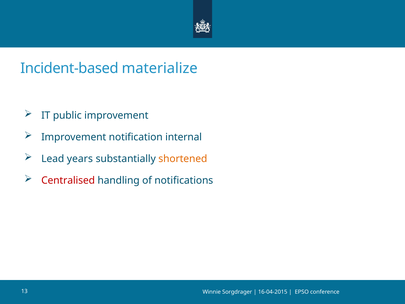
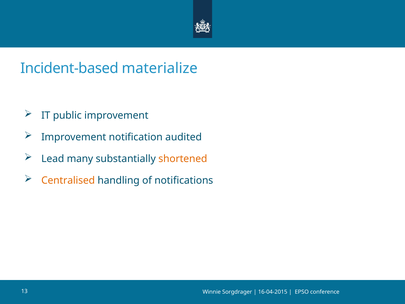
internal: internal -> audited
years: years -> many
Centralised colour: red -> orange
